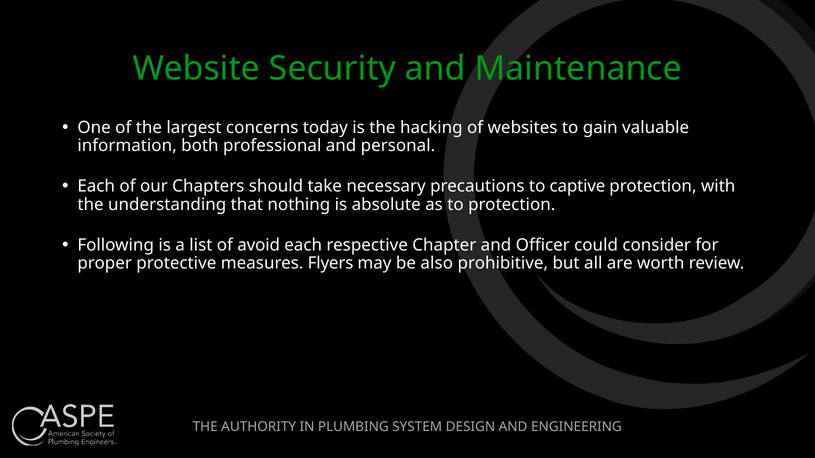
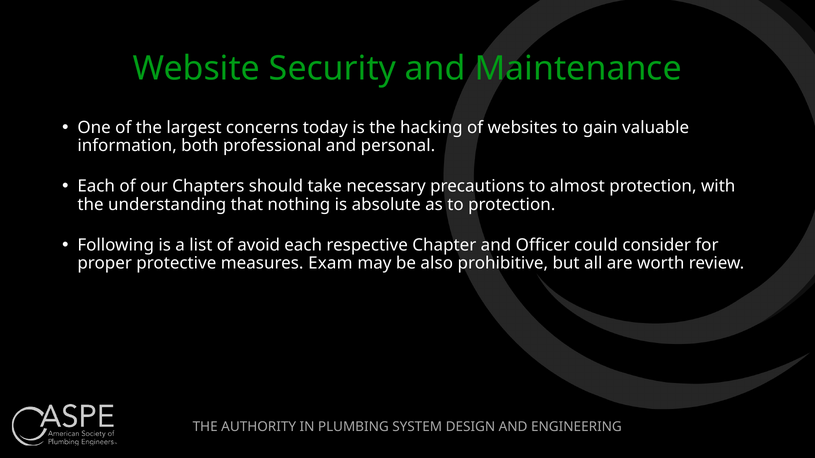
captive: captive -> almost
Flyers: Flyers -> Exam
